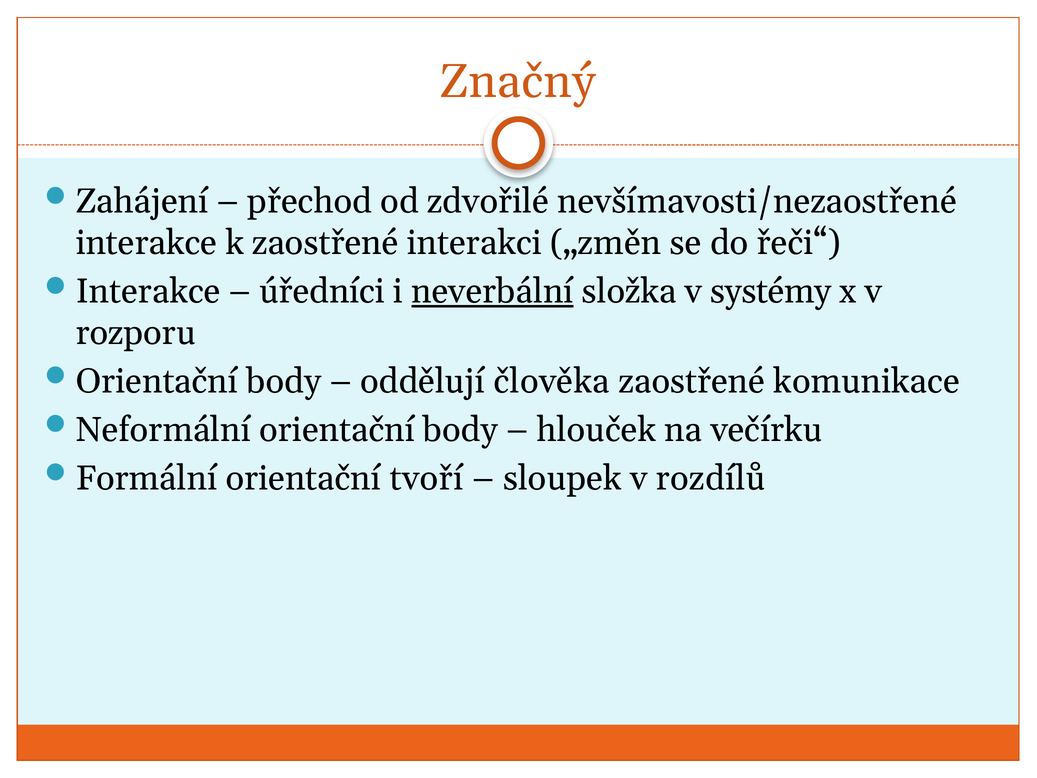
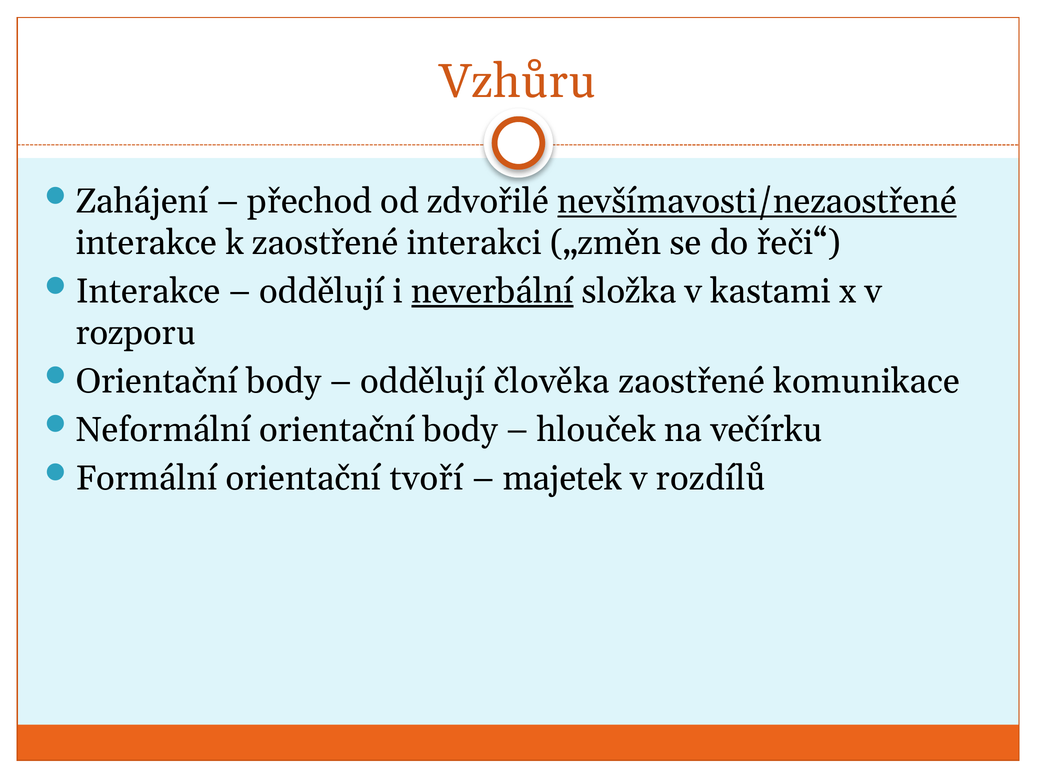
Značný: Značný -> Vzhůru
nevšímavosti/nezaostřené underline: none -> present
úředníci at (322, 291): úředníci -> oddělují
systémy: systémy -> kastami
sloupek: sloupek -> majetek
